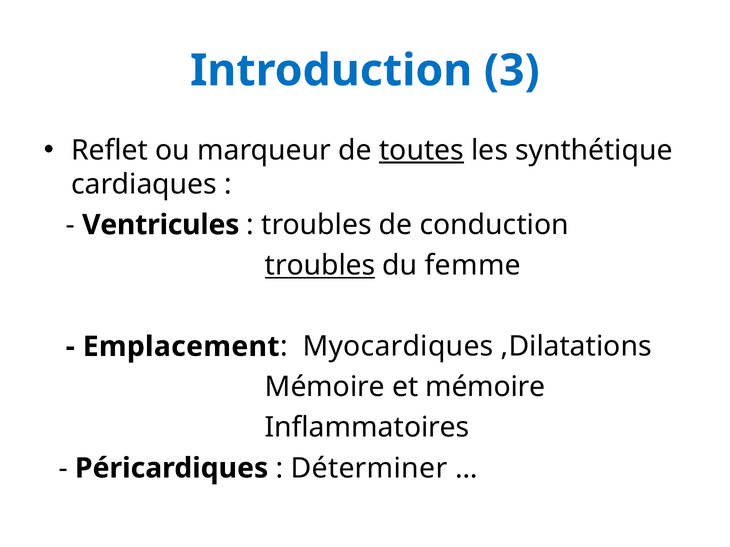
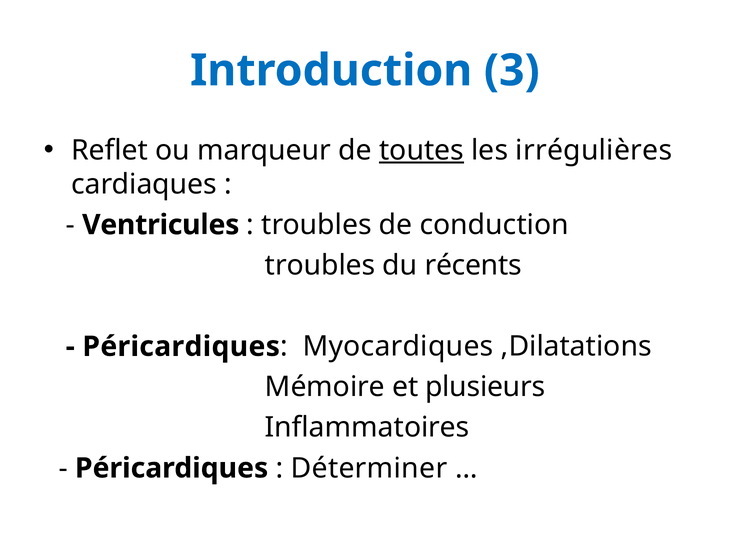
synthétique: synthétique -> irrégulières
troubles at (320, 266) underline: present -> none
femme: femme -> récents
Emplacement at (181, 347): Emplacement -> Péricardiques
et mémoire: mémoire -> plusieurs
